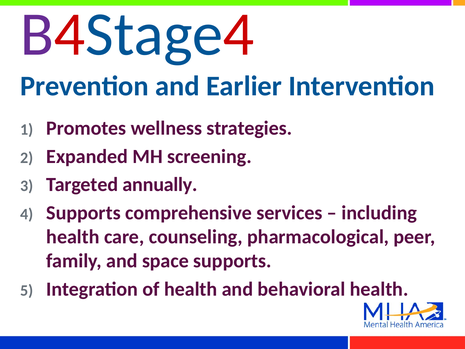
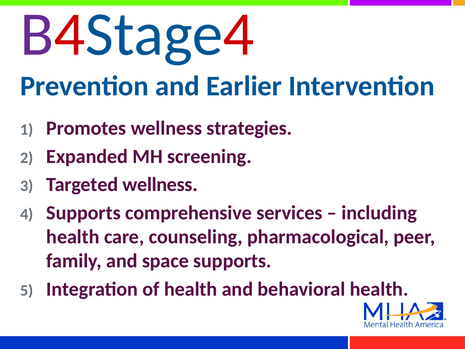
Targeted annually: annually -> wellness
